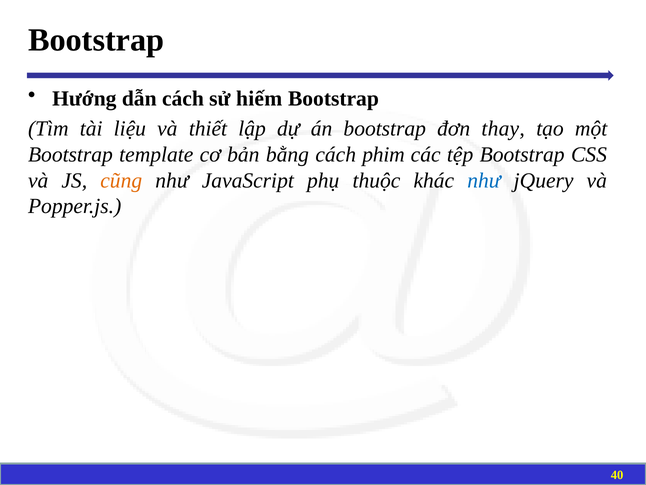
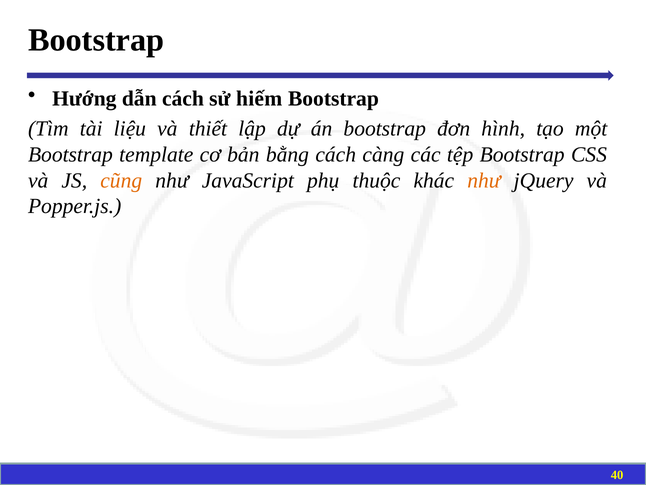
thay: thay -> hình
phim: phim -> càng
như at (484, 180) colour: blue -> orange
